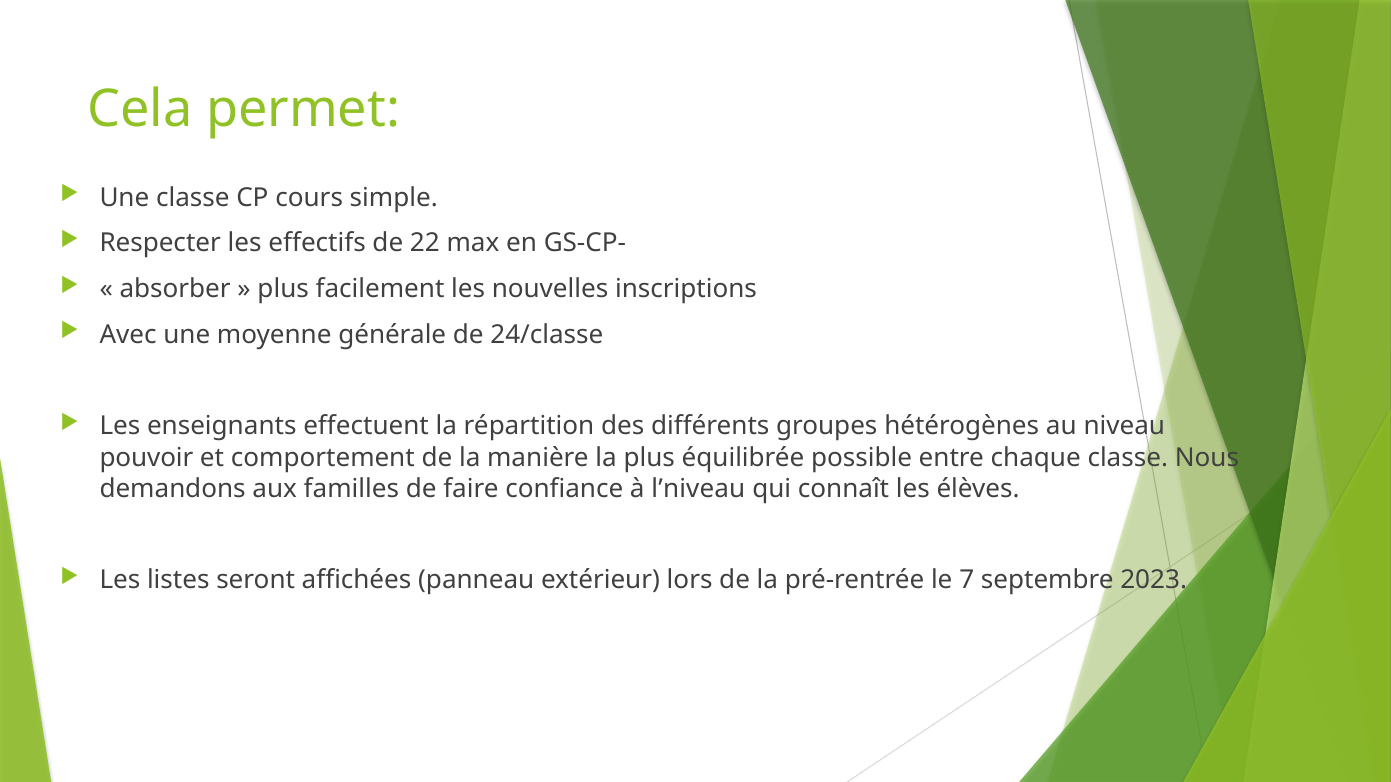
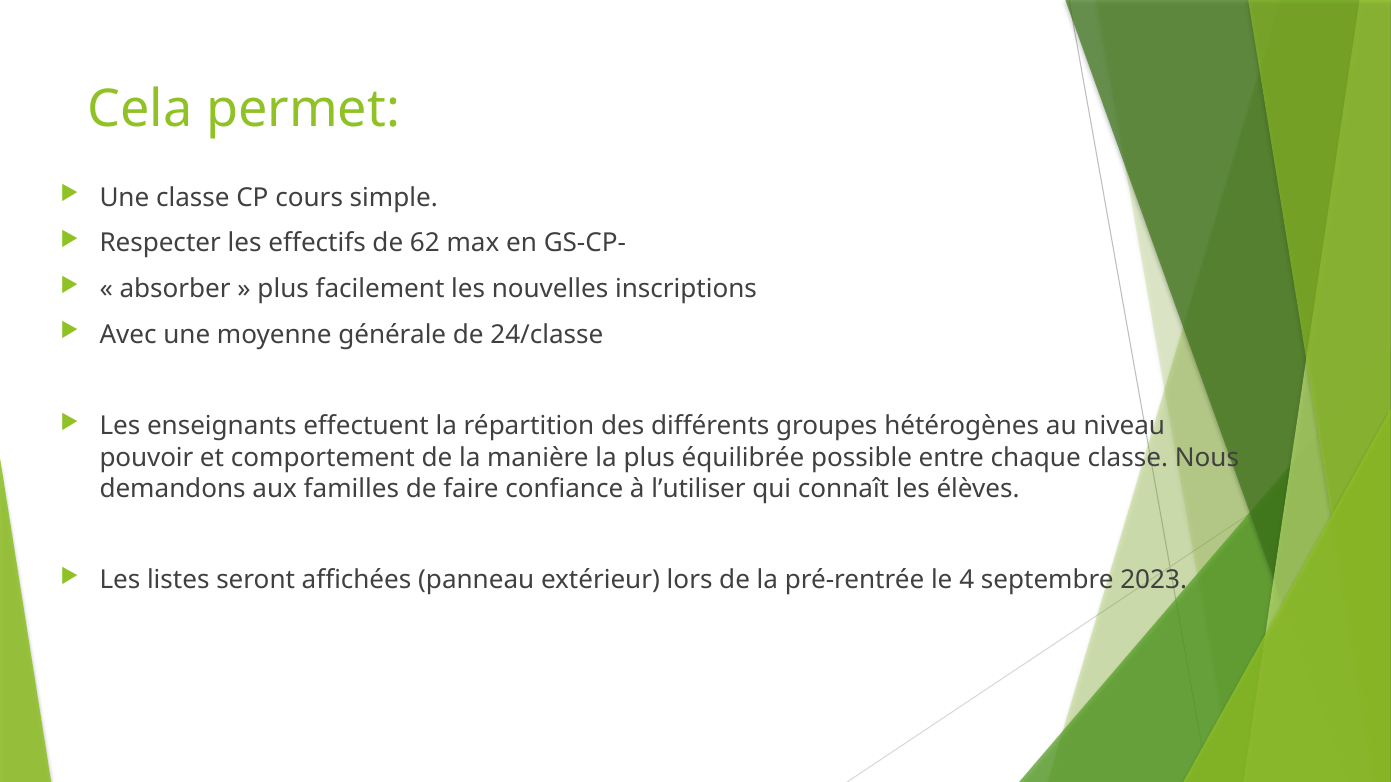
22: 22 -> 62
l’niveau: l’niveau -> l’utiliser
7: 7 -> 4
